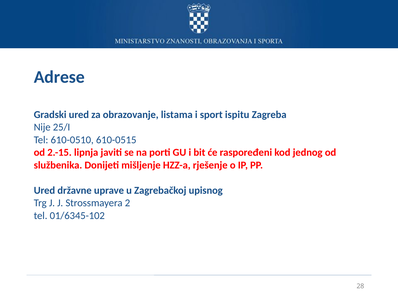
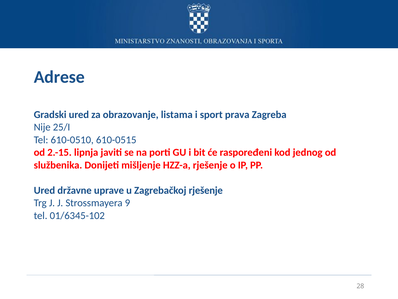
ispitu: ispitu -> prava
Zagrebačkoj upisnog: upisnog -> rješenje
2: 2 -> 9
